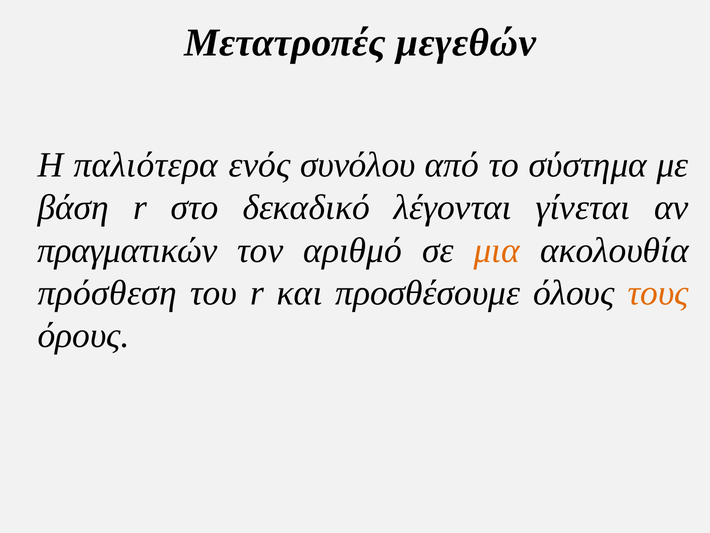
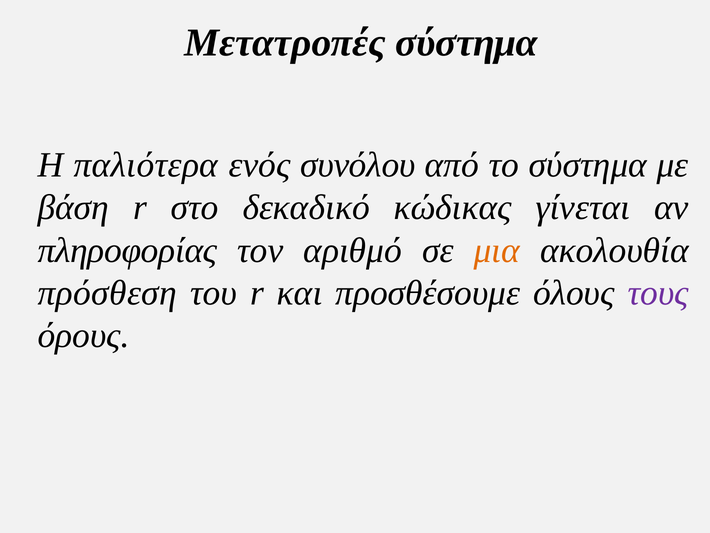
Μετατροπές μεγεθών: μεγεθών -> σύστημα
λέγονται: λέγονται -> κώδικας
πραγματικών: πραγματικών -> πληροφορίας
τους colour: orange -> purple
